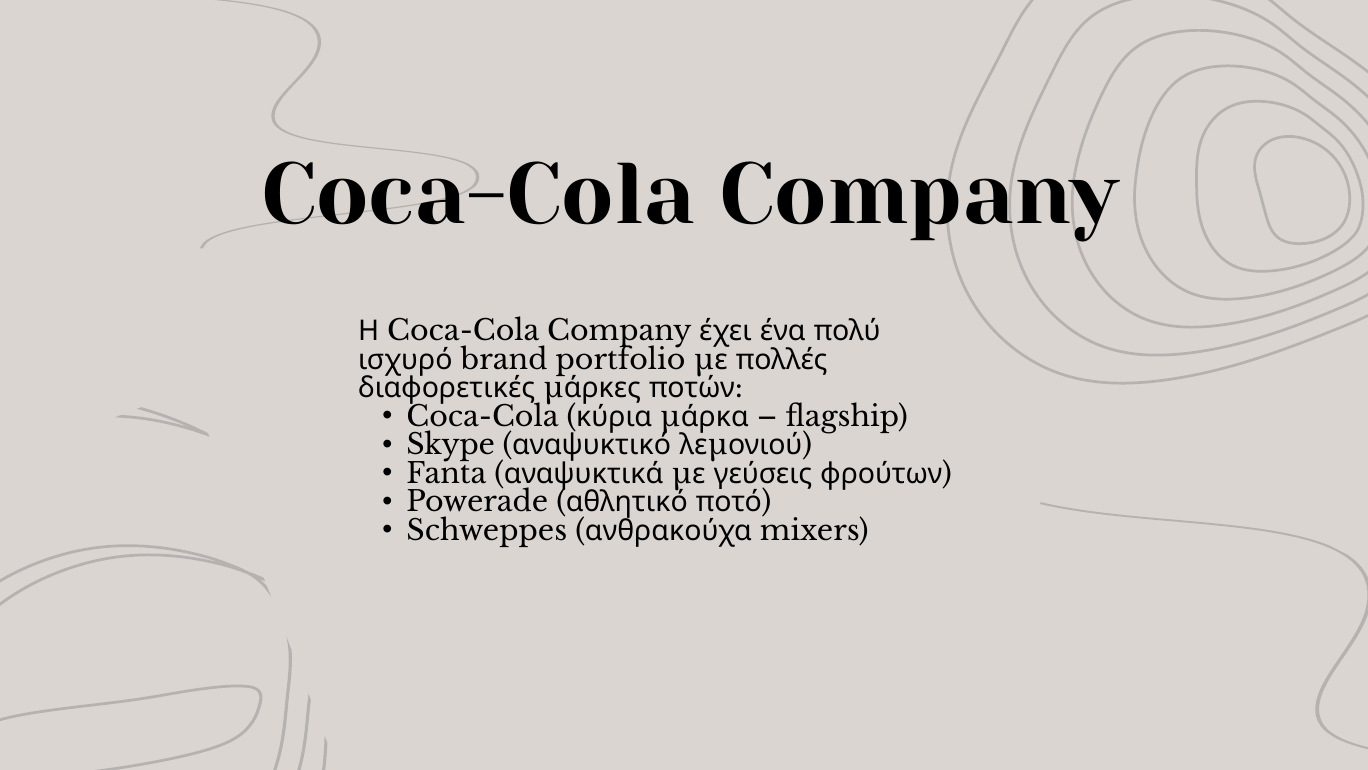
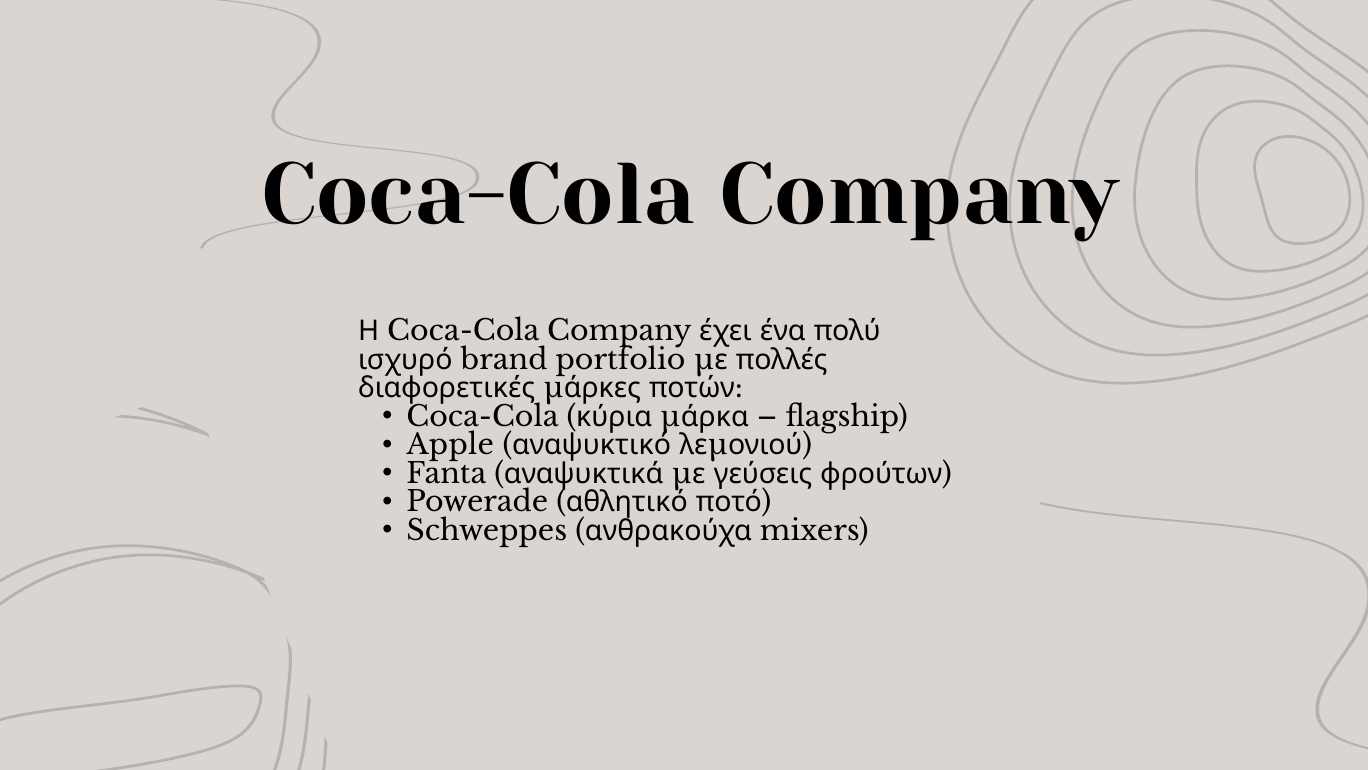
Skype: Skype -> Apple
